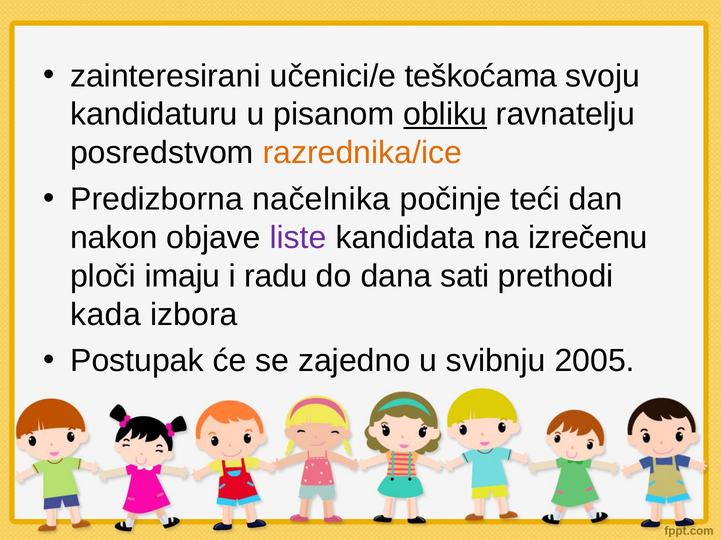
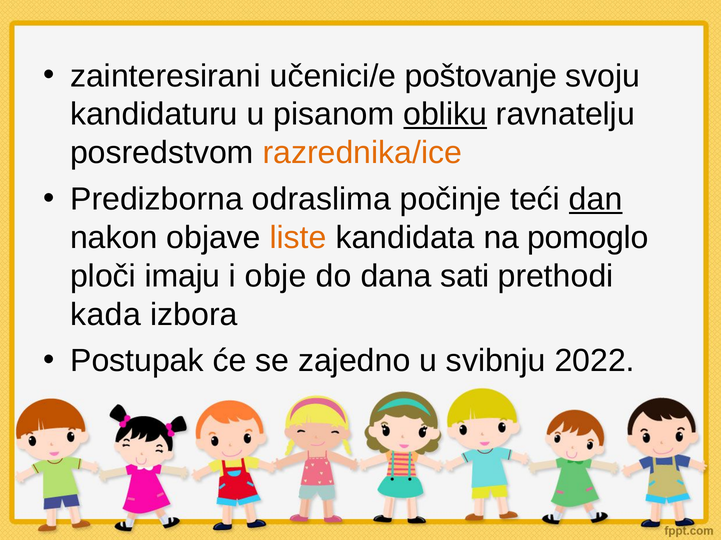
teškoćama: teškoćama -> poštovanje
načelnika: načelnika -> odraslima
dan underline: none -> present
liste colour: purple -> orange
izrečenu: izrečenu -> pomoglo
radu: radu -> obje
2005: 2005 -> 2022
